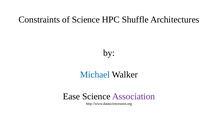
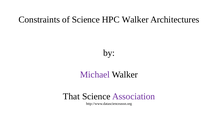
HPC Shuffle: Shuffle -> Walker
Michael colour: blue -> purple
Ease: Ease -> That
